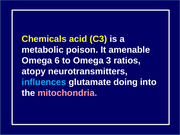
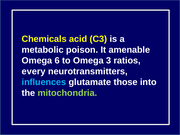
atopy: atopy -> every
doing: doing -> those
mitochondria colour: pink -> light green
